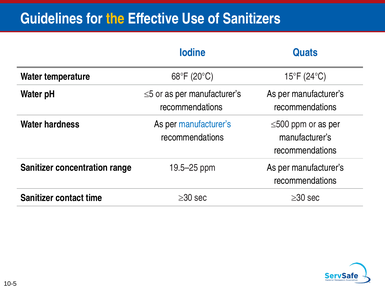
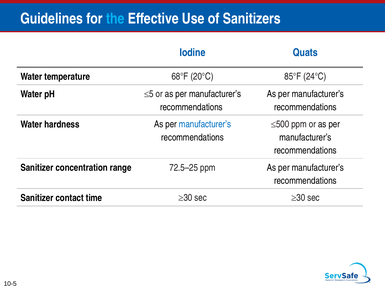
the colour: yellow -> light blue
15°F: 15°F -> 85°F
19.5–25: 19.5–25 -> 72.5–25
